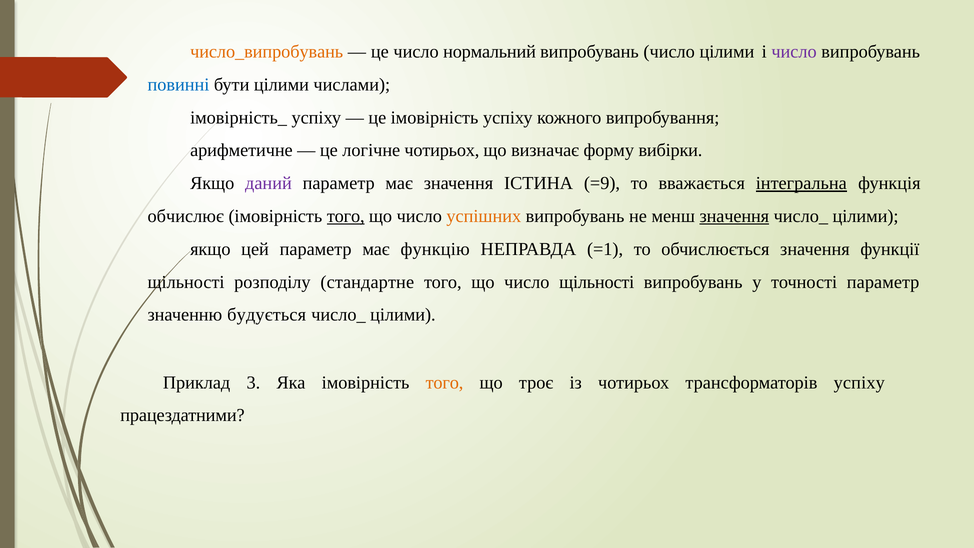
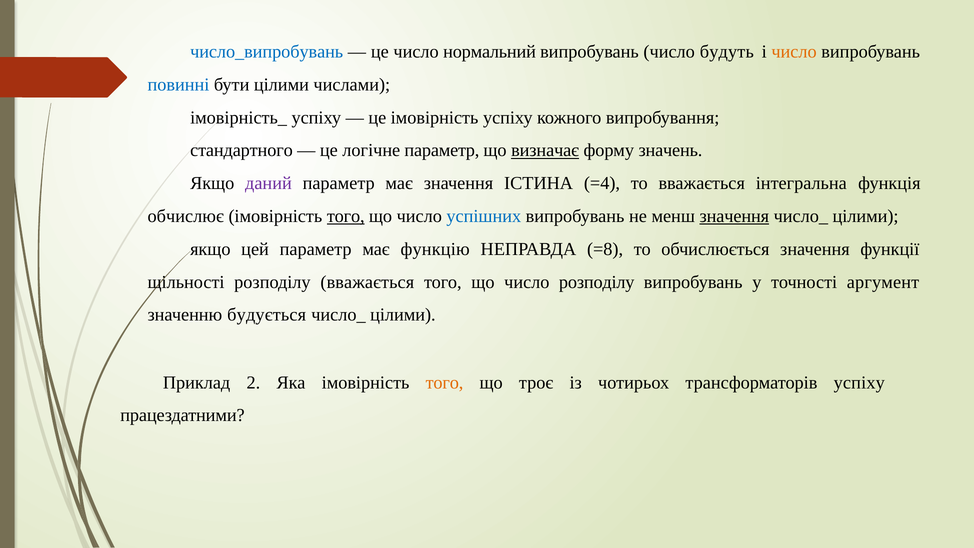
число_випробувань colour: orange -> blue
число цілими: цілими -> будуть
число at (794, 52) colour: purple -> orange
арифметичне: арифметичне -> стандартного
логічне чотирьох: чотирьох -> параметр
визначає underline: none -> present
вибірки: вибірки -> значень
=9: =9 -> =4
інтегральна underline: present -> none
успішних colour: orange -> blue
=1: =1 -> =8
розподілу стандартне: стандартне -> вважається
число щільності: щільності -> розподілу
точності параметр: параметр -> аргумент
3: 3 -> 2
